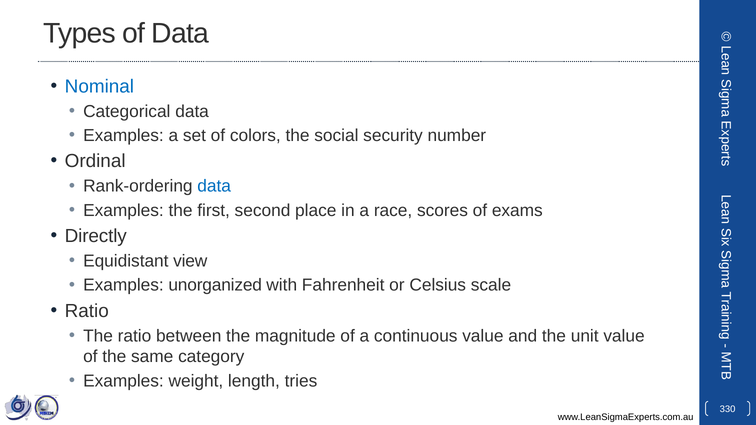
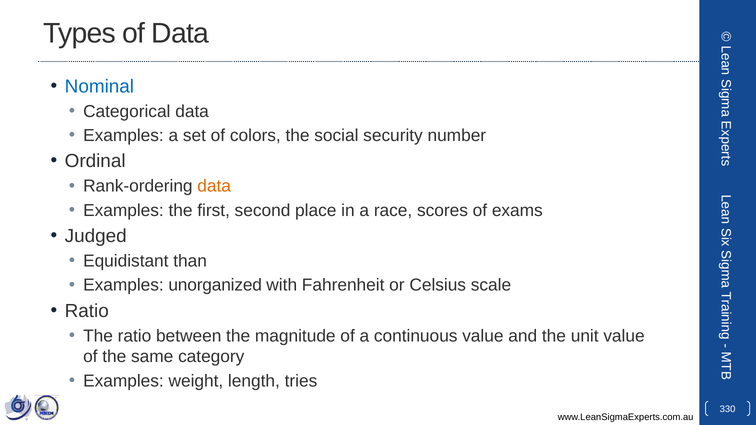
data at (214, 186) colour: blue -> orange
Directly: Directly -> Judged
view: view -> than
